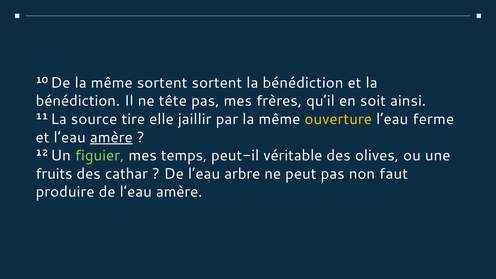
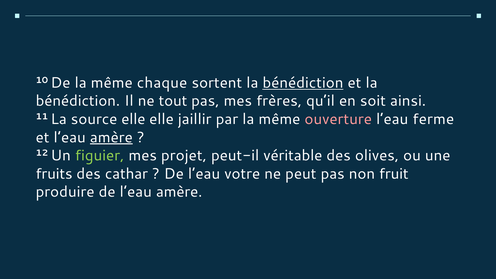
même sortent: sortent -> chaque
bénédiction at (303, 83) underline: none -> present
tête: tête -> tout
source tire: tire -> elle
ouverture colour: yellow -> pink
temps: temps -> projet
arbre: arbre -> votre
faut: faut -> fruit
